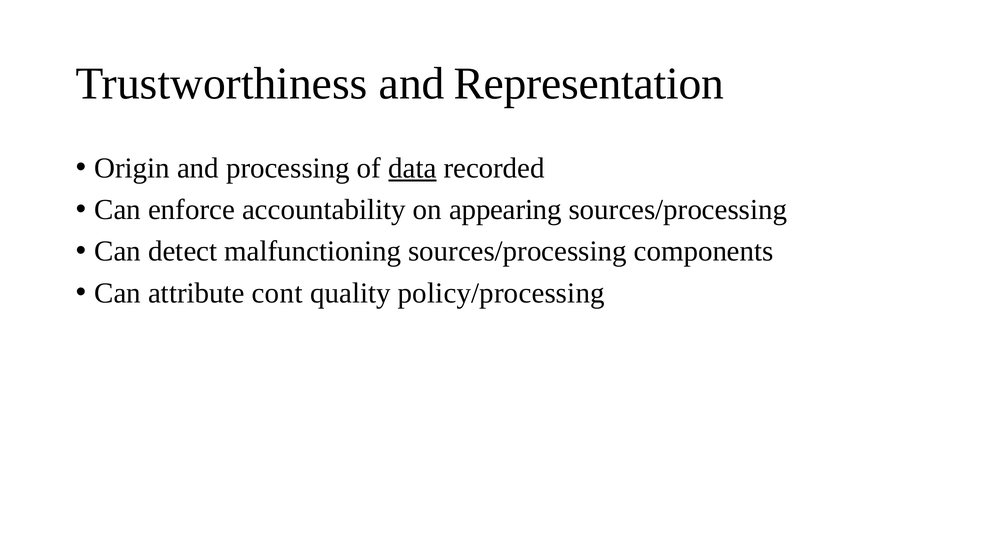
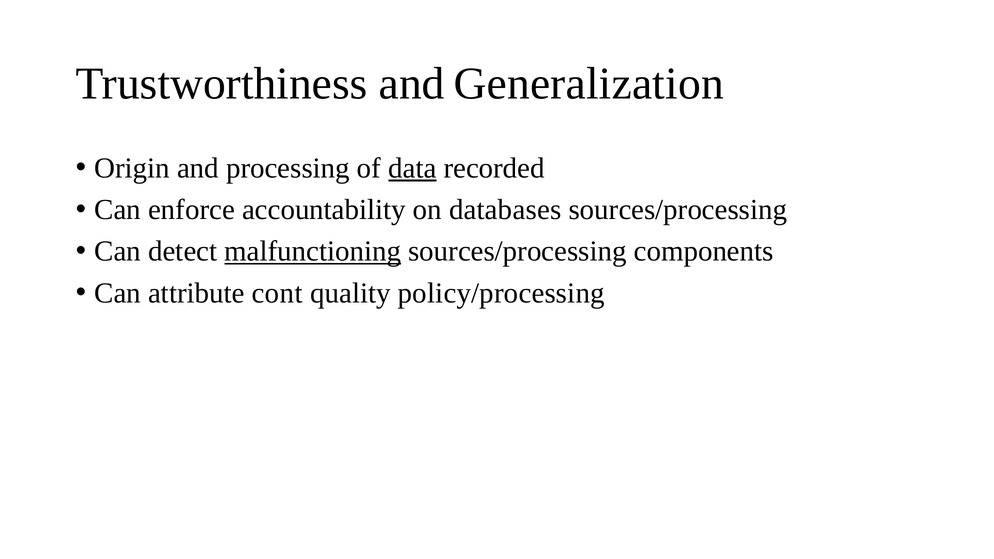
Representation: Representation -> Generalization
appearing: appearing -> databases
malfunctioning underline: none -> present
